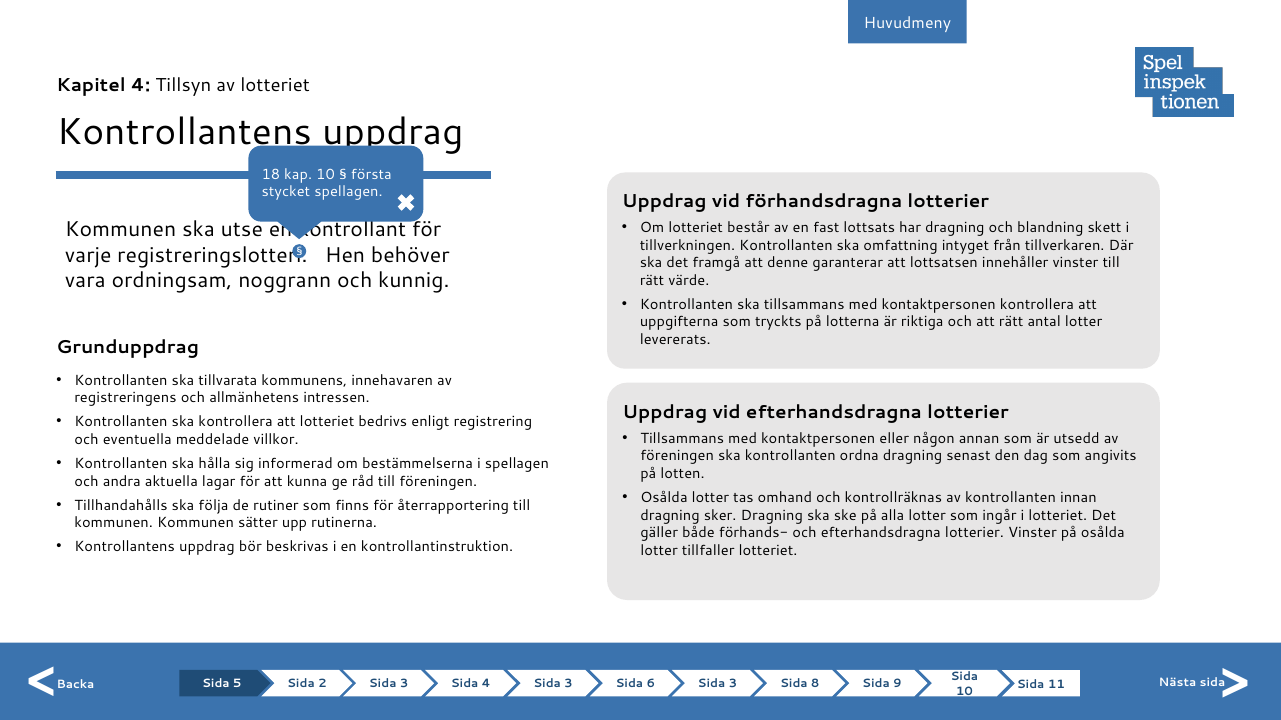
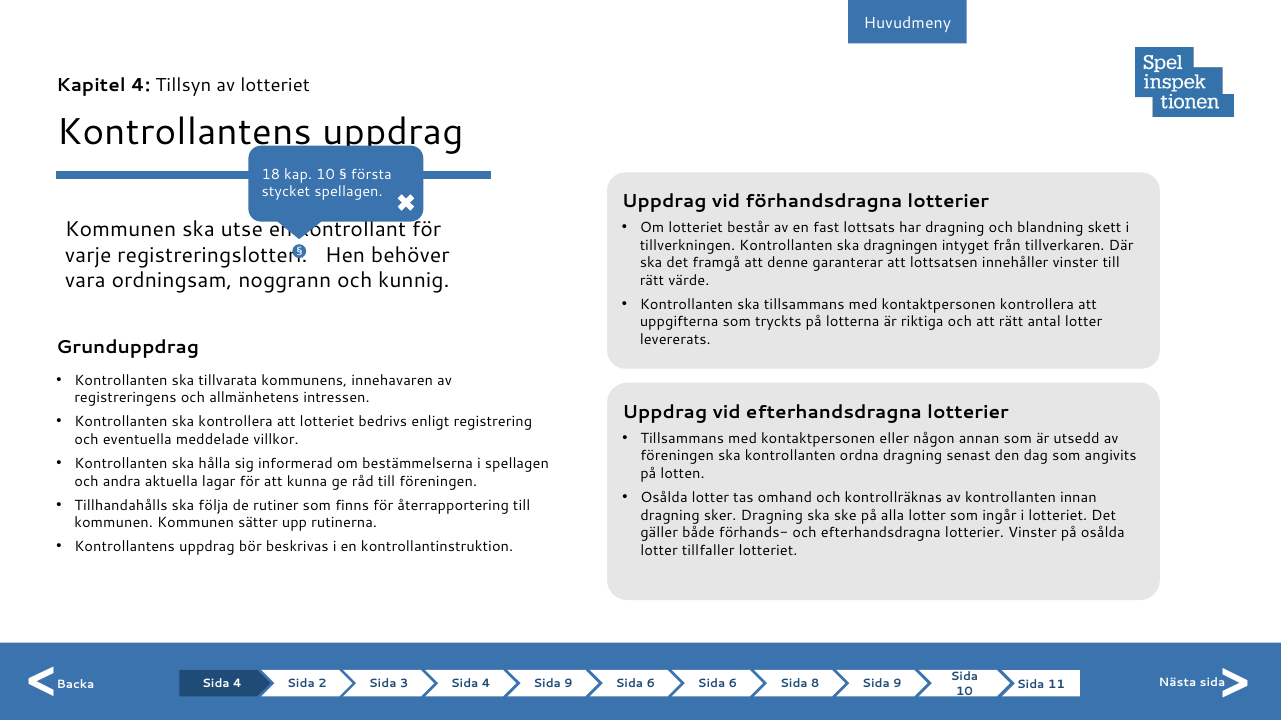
omfattning: omfattning -> dragningen
5 at (237, 685): 5 -> 4
3 at (569, 685): 3 -> 9
3 at (733, 685): 3 -> 6
